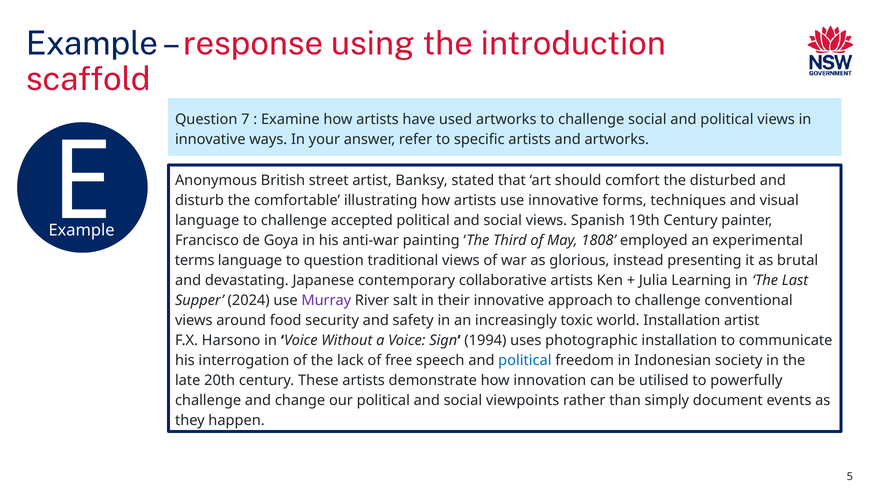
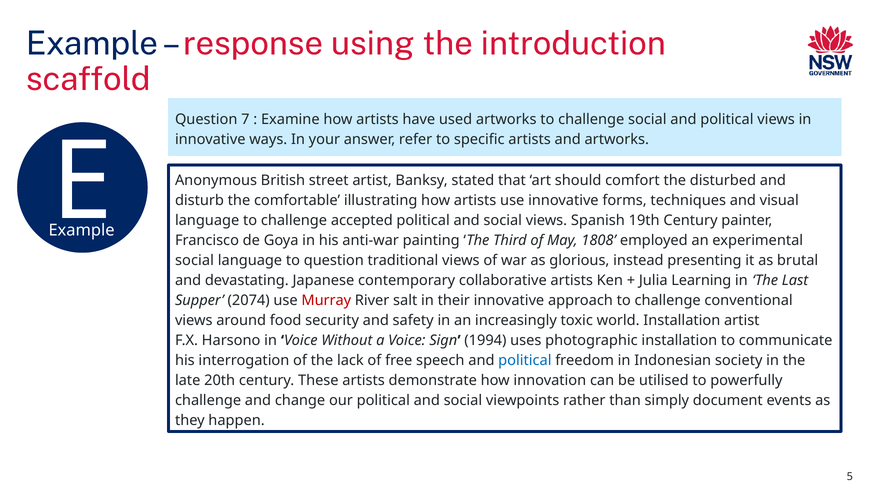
terms at (195, 260): terms -> social
2024: 2024 -> 2074
Murray colour: purple -> red
